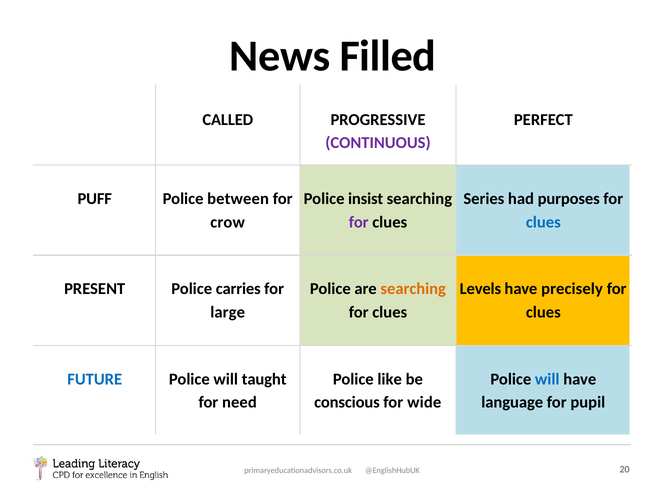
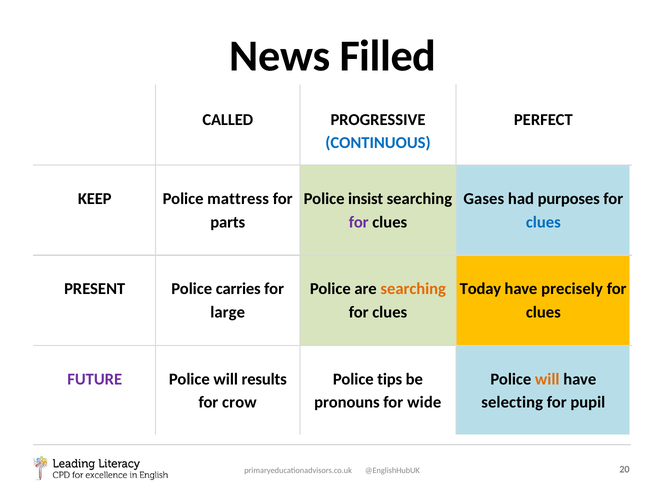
CONTINUOUS colour: purple -> blue
PUFF: PUFF -> KEEP
between: between -> mattress
Series: Series -> Gases
crow: crow -> parts
Levels: Levels -> Today
FUTURE colour: blue -> purple
taught: taught -> results
like: like -> tips
will at (547, 379) colour: blue -> orange
need: need -> crow
conscious: conscious -> pronouns
language: language -> selecting
